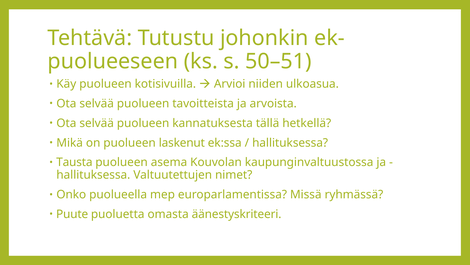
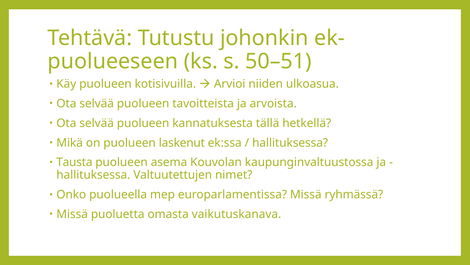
Puute at (72, 214): Puute -> Missä
äänestyskriteeri: äänestyskriteeri -> vaikutuskanava
